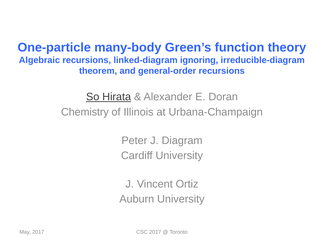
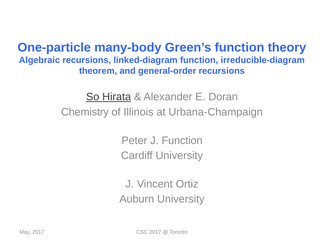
linked-diagram ignoring: ignoring -> function
J Diagram: Diagram -> Function
